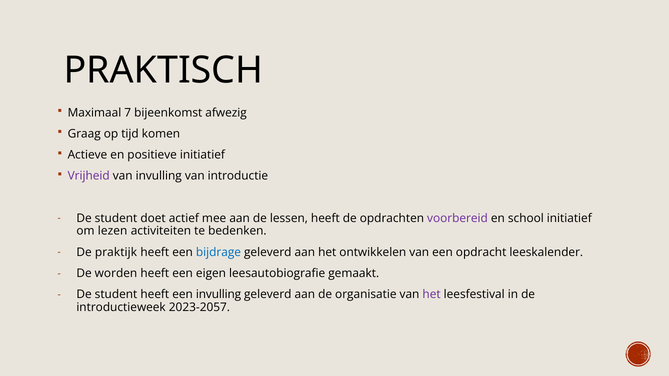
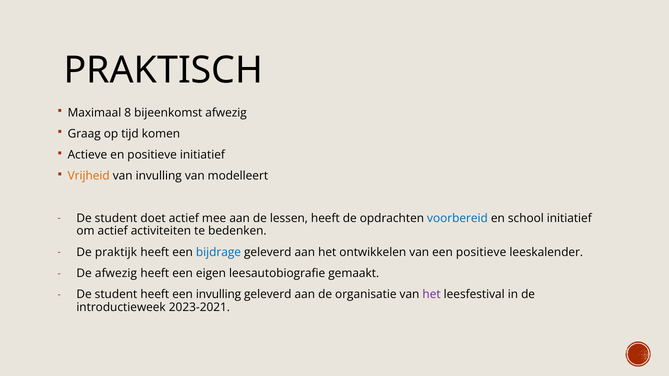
7: 7 -> 8
Vrijheid colour: purple -> orange
introductie: introductie -> modelleert
voorbereid colour: purple -> blue
om lezen: lezen -> actief
een opdracht: opdracht -> positieve
De worden: worden -> afwezig
2023-2057: 2023-2057 -> 2023-2021
